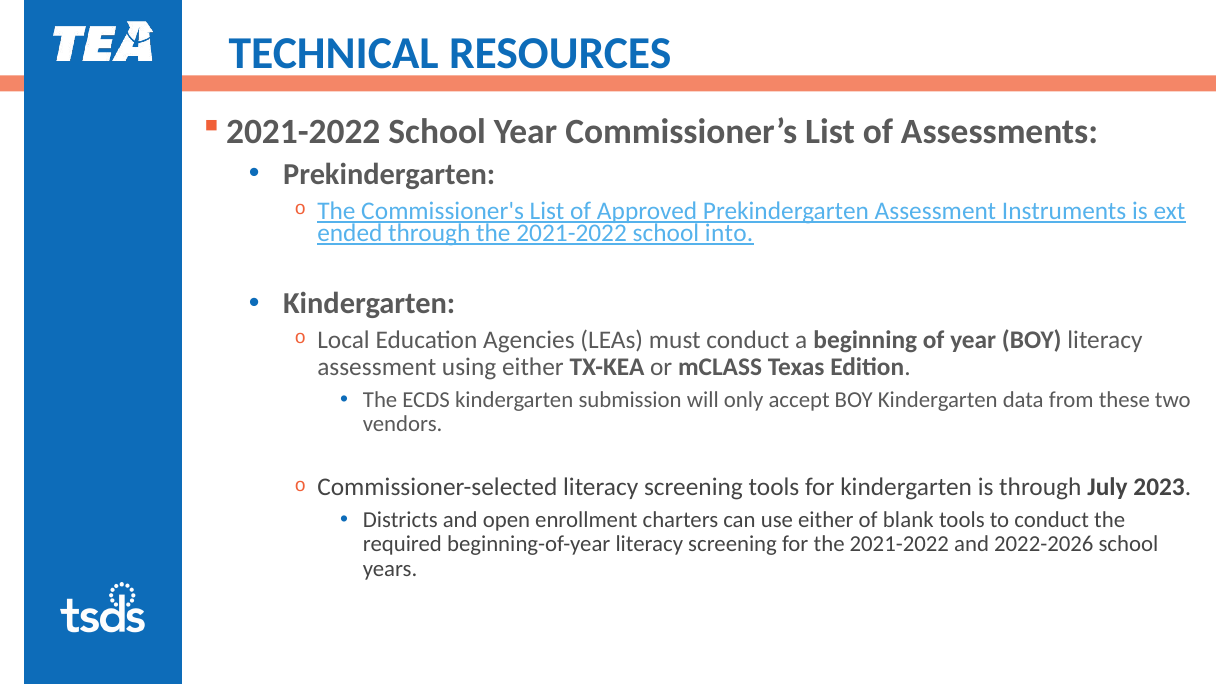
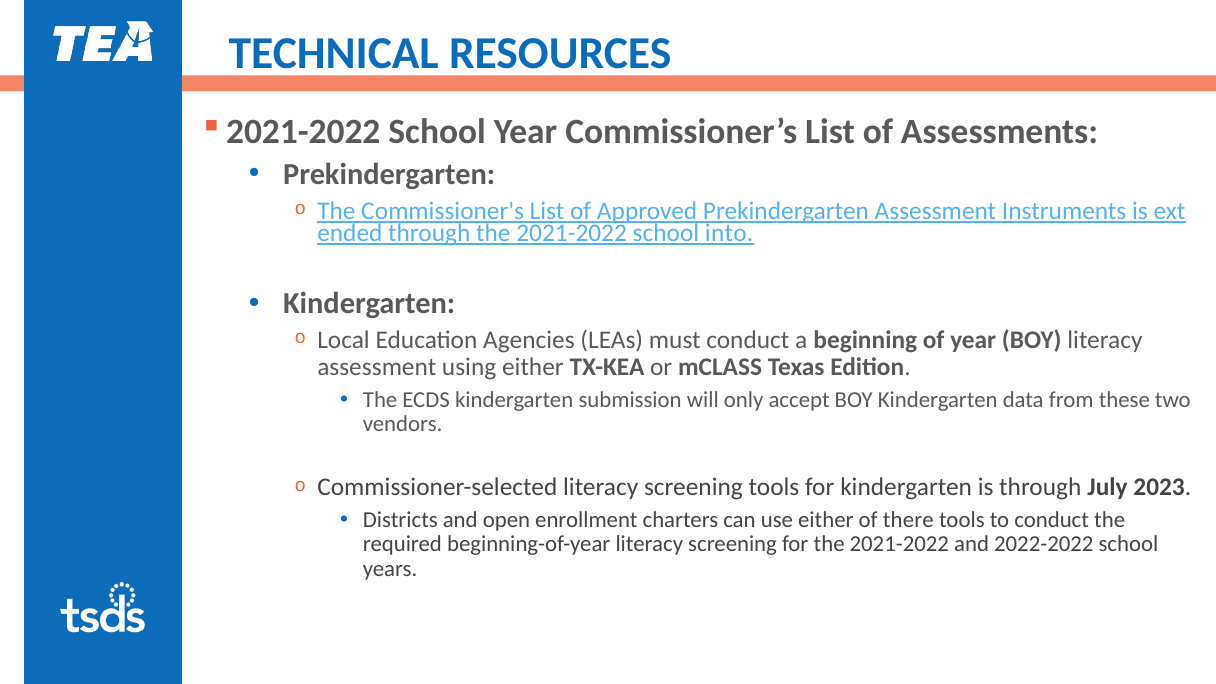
blank: blank -> there
2022-2026: 2022-2026 -> 2022-2022
